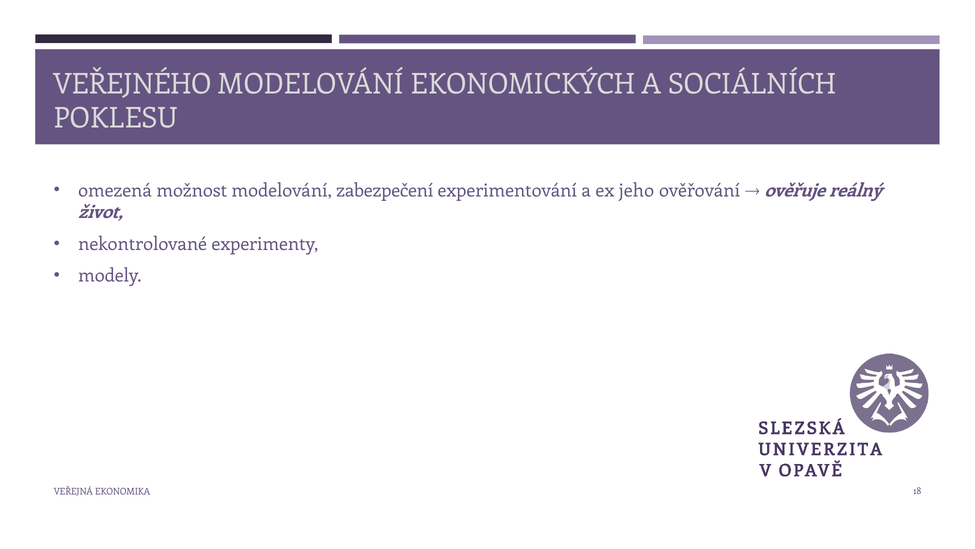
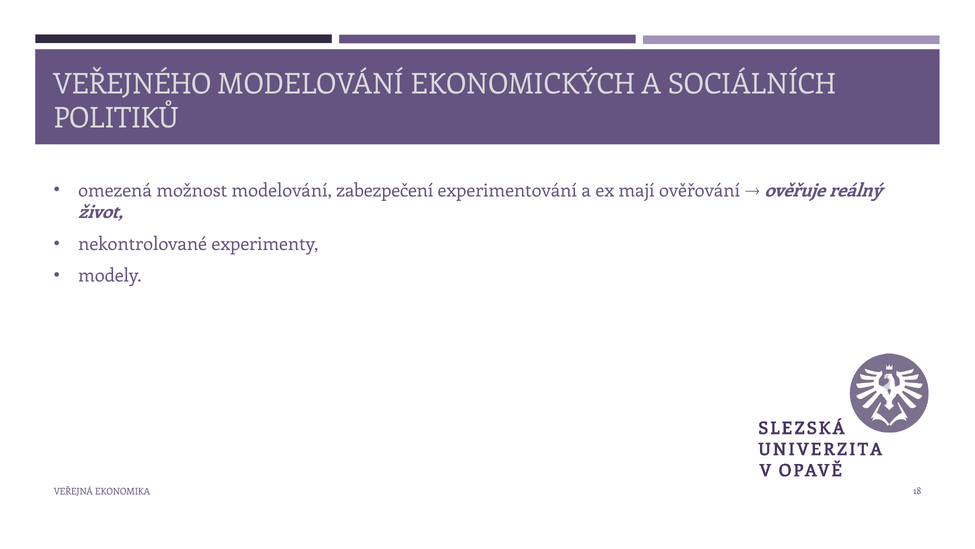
POKLESU: POKLESU -> POLITIKŮ
jeho: jeho -> mají
